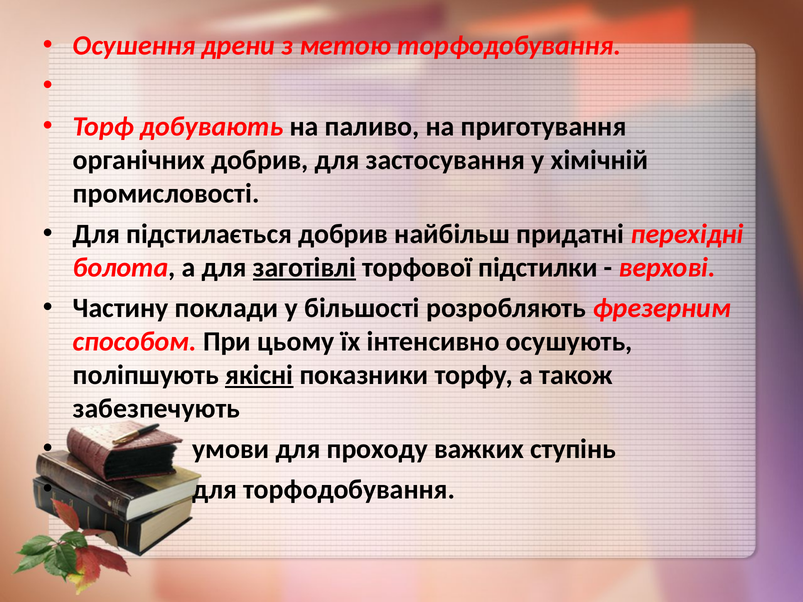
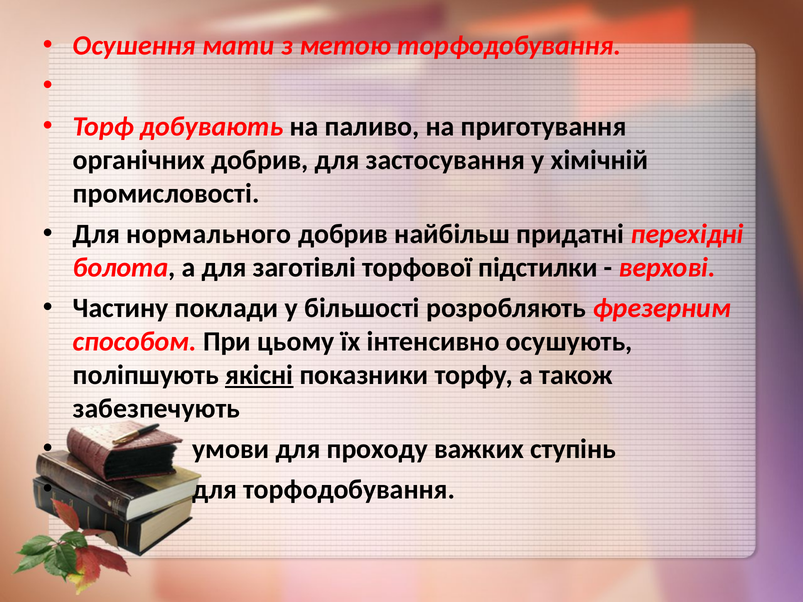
дрени: дрени -> мати
підстилається: підстилається -> нормального
заготівлі underline: present -> none
